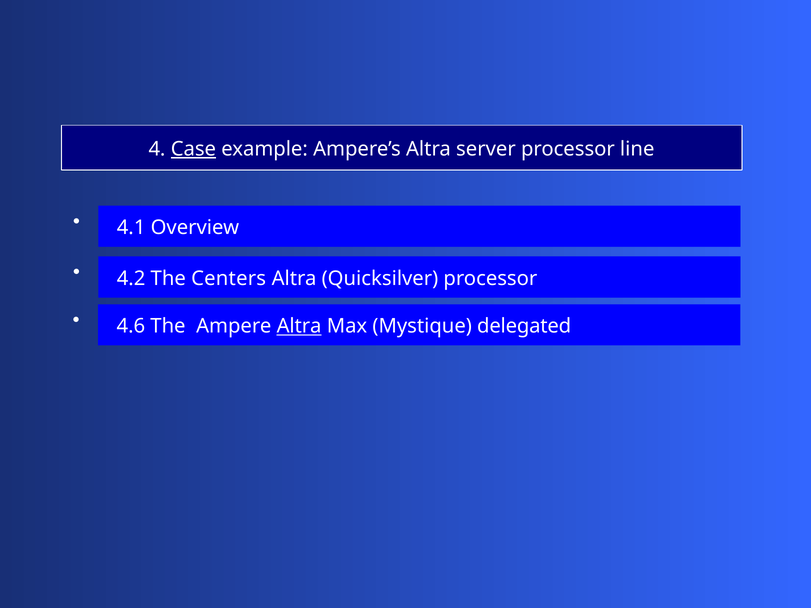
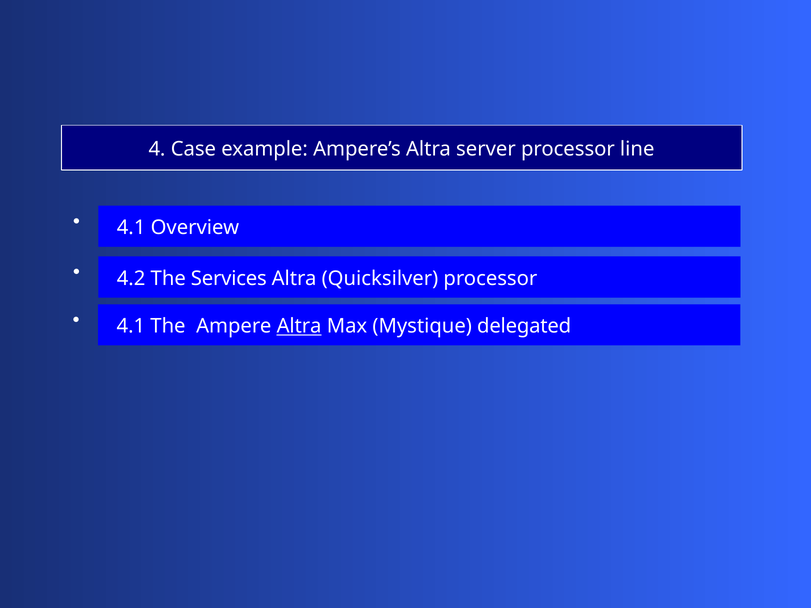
Case underline: present -> none
Centers: Centers -> Services
4.6 at (131, 326): 4.6 -> 4.1
